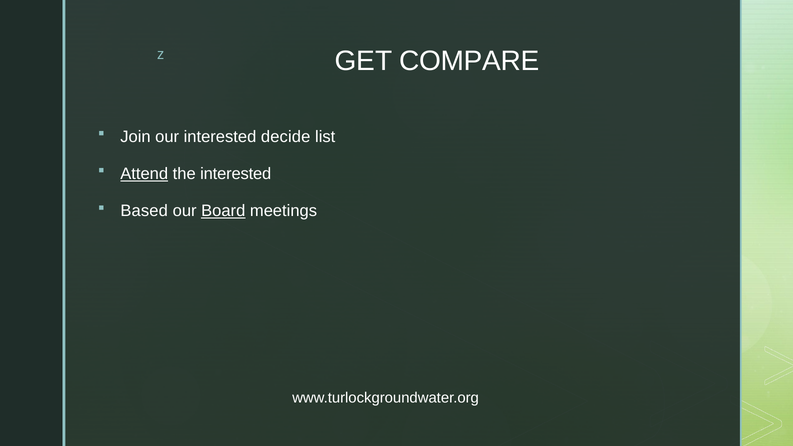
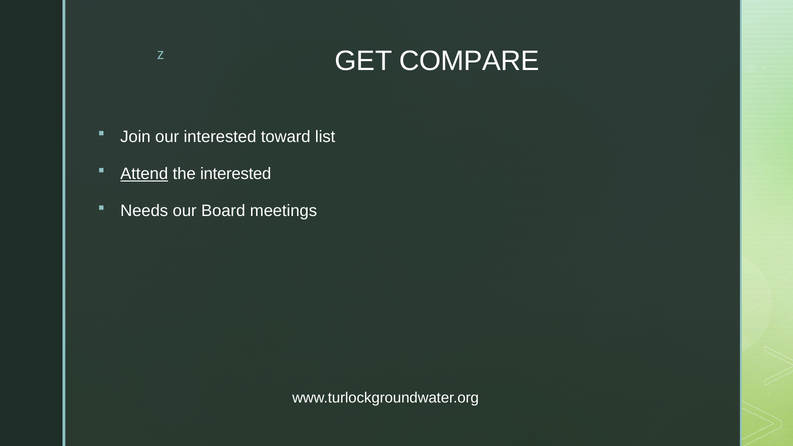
decide: decide -> toward
Based: Based -> Needs
Board underline: present -> none
